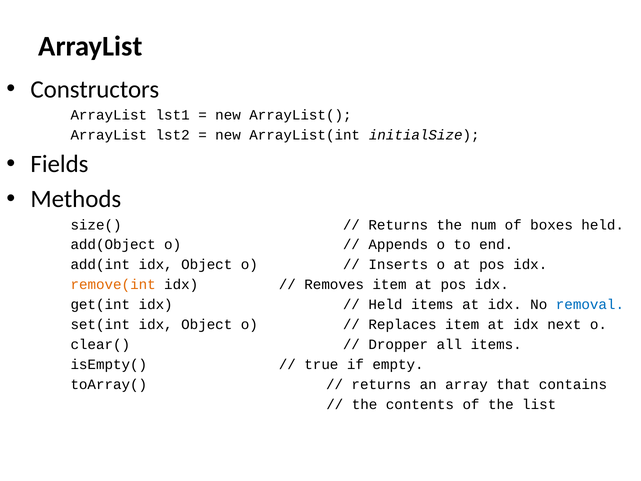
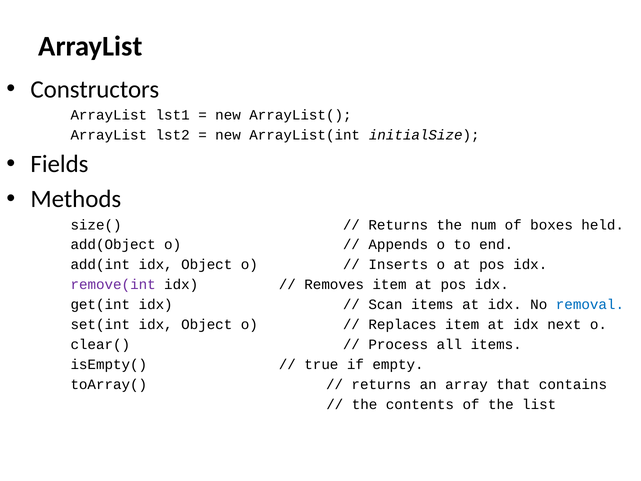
remove(int colour: orange -> purple
Held at (385, 304): Held -> Scan
Dropper: Dropper -> Process
